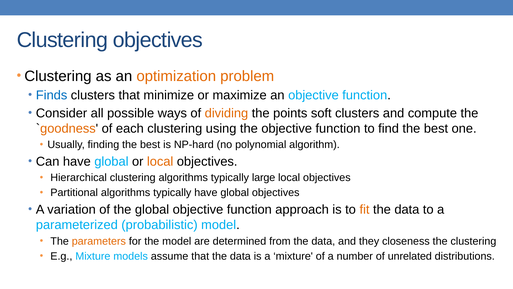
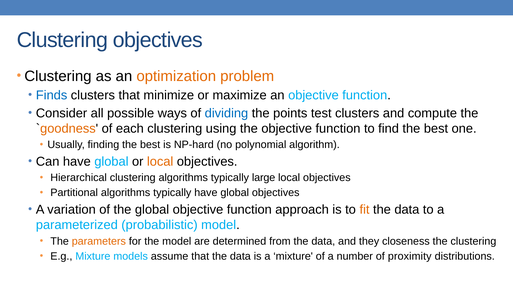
dividing colour: orange -> blue
soft: soft -> test
unrelated: unrelated -> proximity
